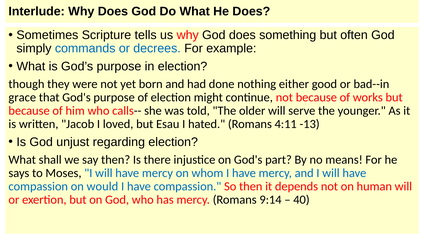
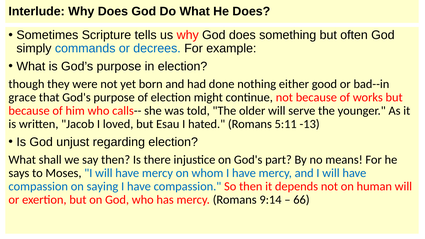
4:11: 4:11 -> 5:11
would: would -> saying
40: 40 -> 66
